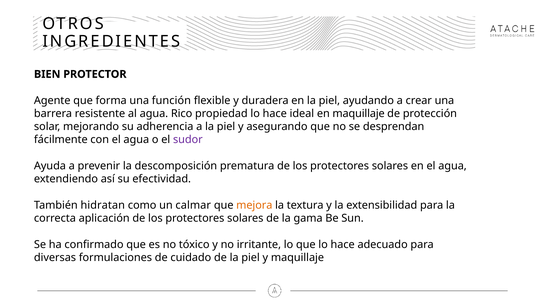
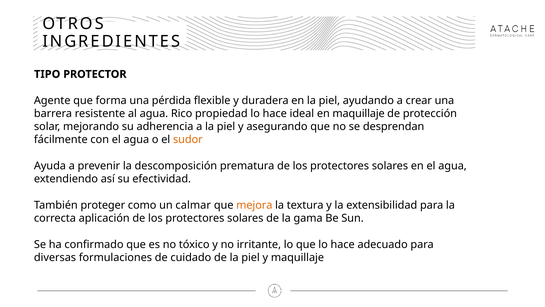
BIEN: BIEN -> TIPO
función: función -> pérdida
sudor colour: purple -> orange
hidratan: hidratan -> proteger
